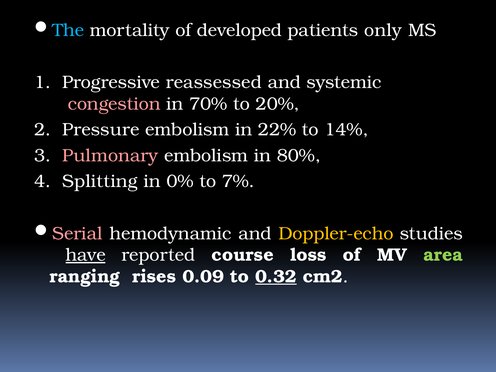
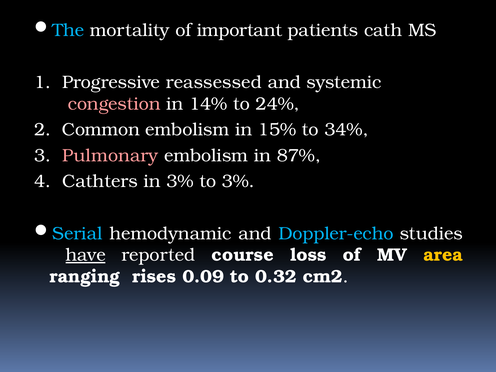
developed: developed -> important
only: only -> cath
70%: 70% -> 14%
20%: 20% -> 24%
Pressure: Pressure -> Common
22%: 22% -> 15%
14%: 14% -> 34%
80%: 80% -> 87%
Splitting: Splitting -> Cathters
in 0%: 0% -> 3%
to 7%: 7% -> 3%
Serial colour: pink -> light blue
Doppler-echo colour: yellow -> light blue
area colour: light green -> yellow
0.32 underline: present -> none
